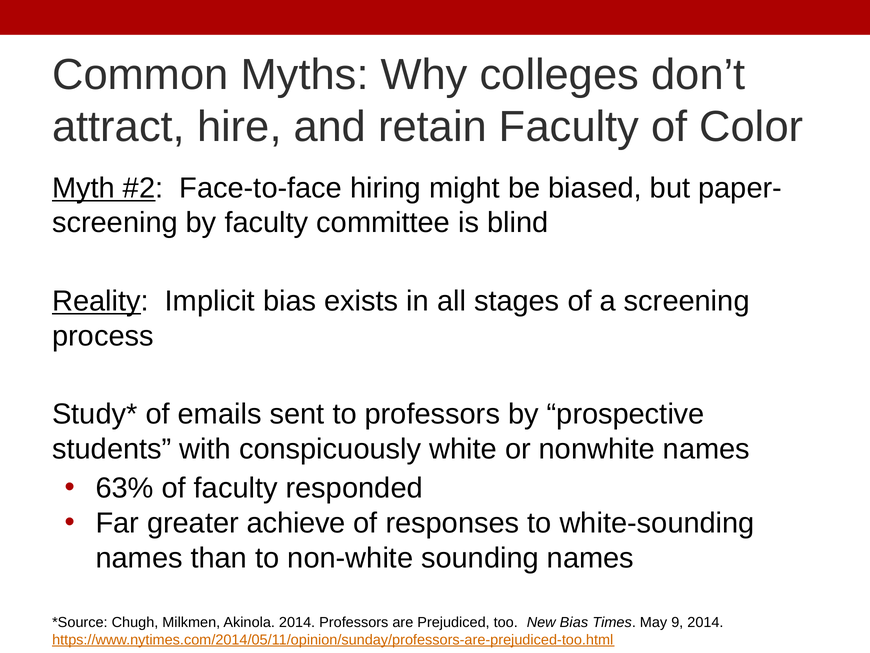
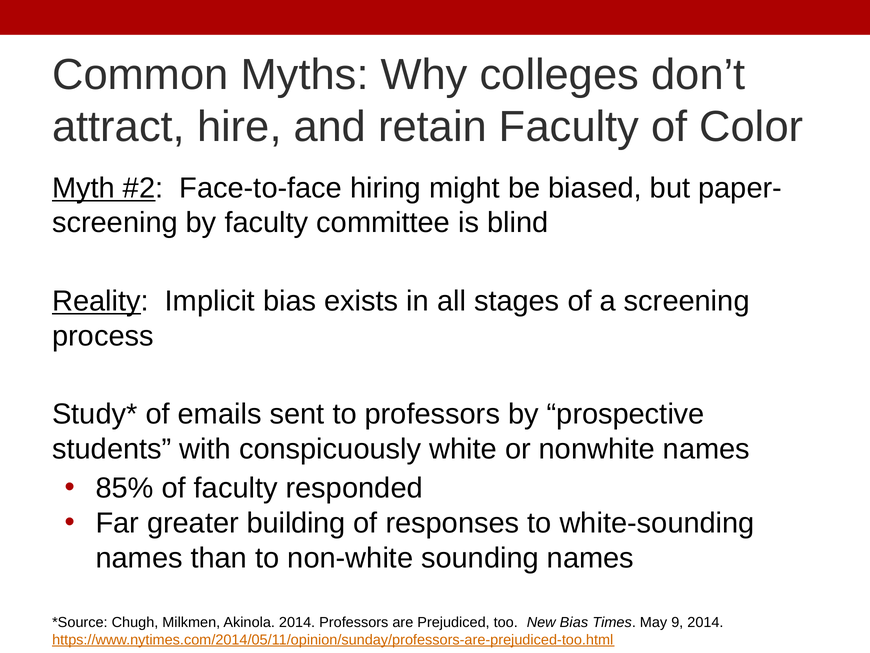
63%: 63% -> 85%
achieve: achieve -> building
